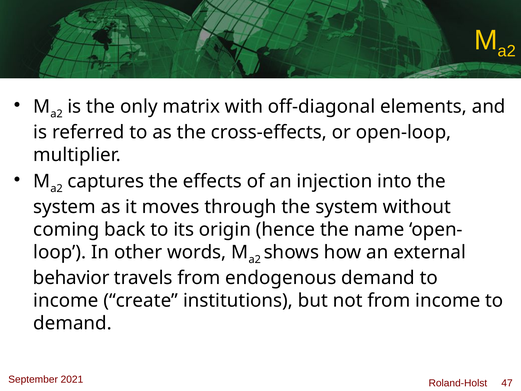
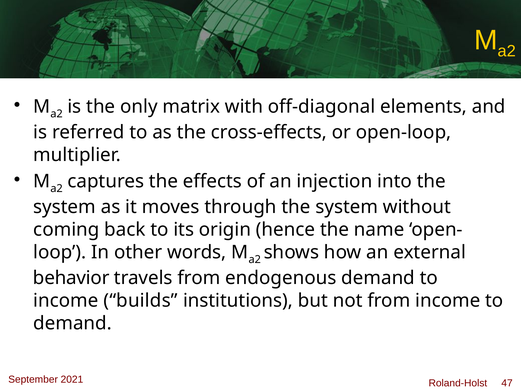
create: create -> builds
